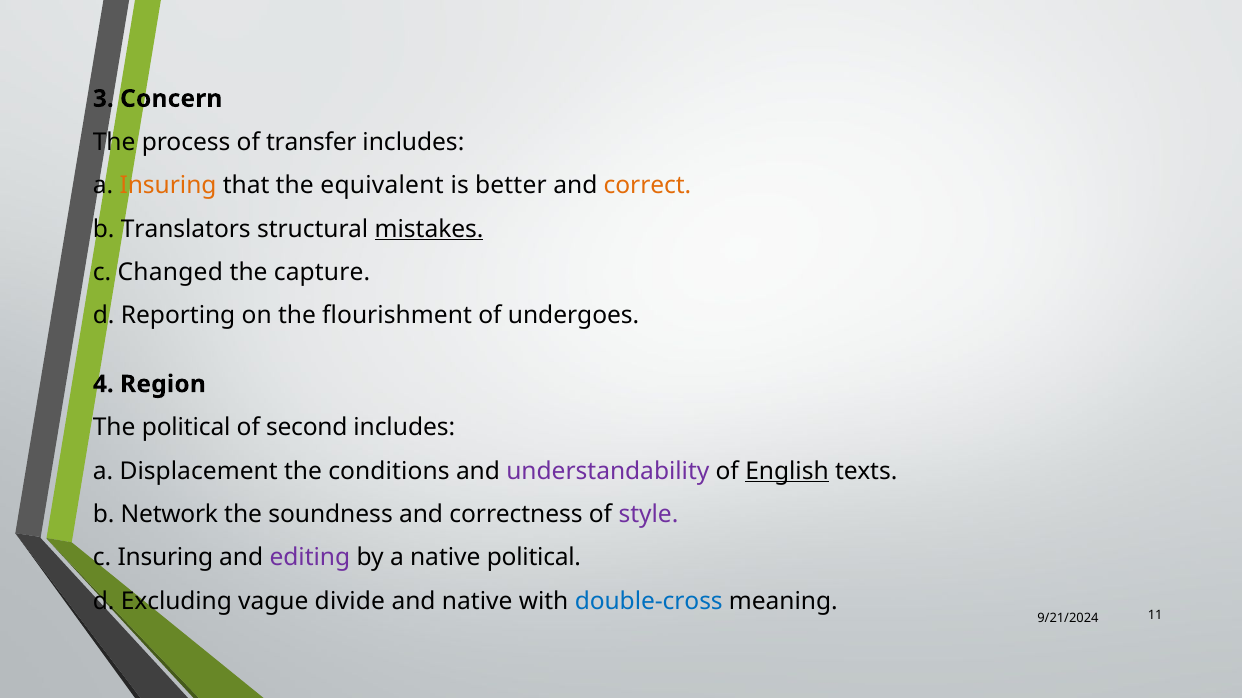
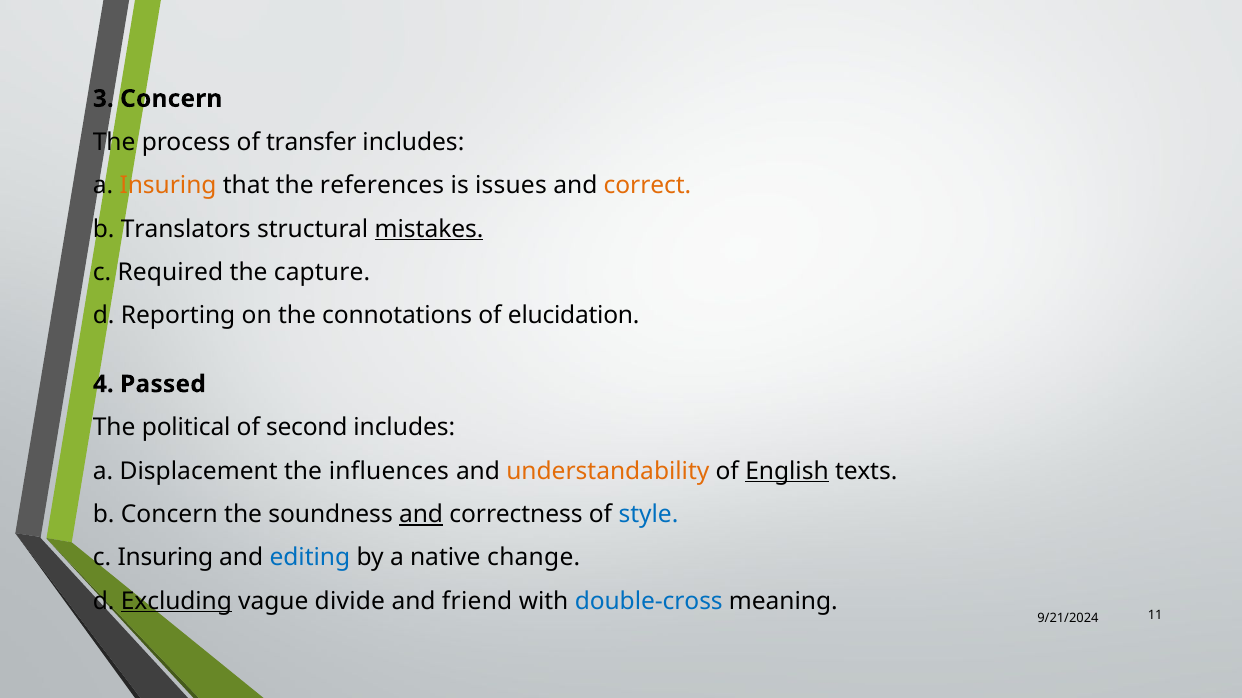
equivalent: equivalent -> references
better: better -> issues
Changed: Changed -> Required
flourishment: flourishment -> connotations
undergoes: undergoes -> elucidation
Region: Region -> Passed
conditions: conditions -> influences
understandability colour: purple -> orange
b Network: Network -> Concern
and at (421, 515) underline: none -> present
style colour: purple -> blue
editing colour: purple -> blue
native political: political -> change
Excluding underline: none -> present
and native: native -> friend
